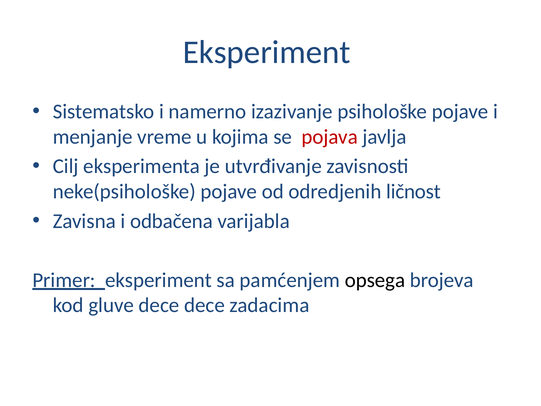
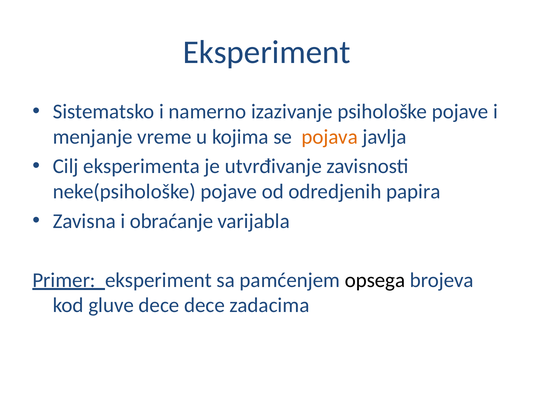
pojava colour: red -> orange
ličnost: ličnost -> papira
odbačena: odbačena -> obraćanje
